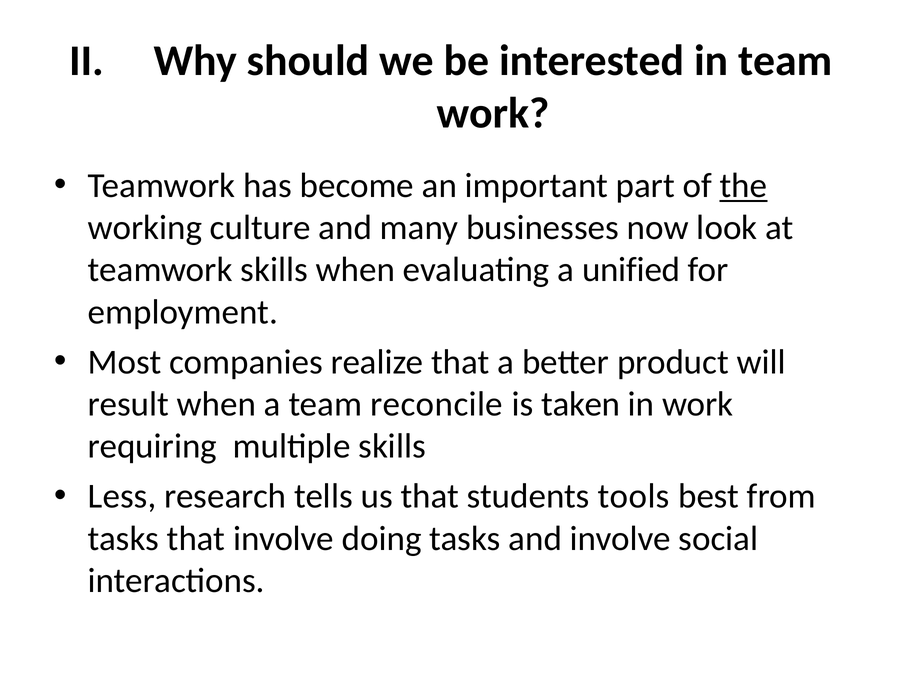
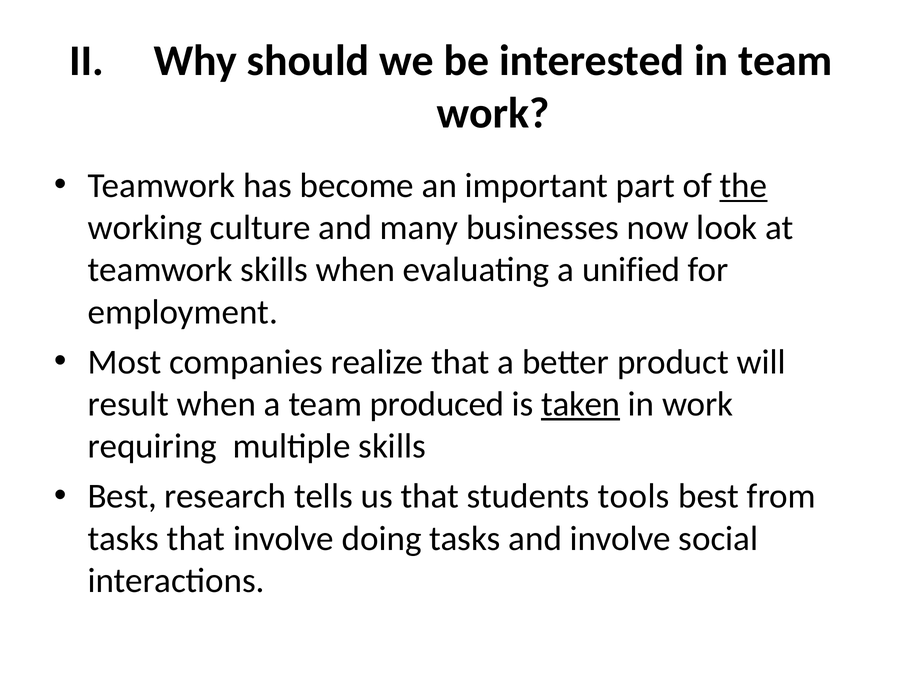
reconcile: reconcile -> produced
taken underline: none -> present
Less at (122, 497): Less -> Best
